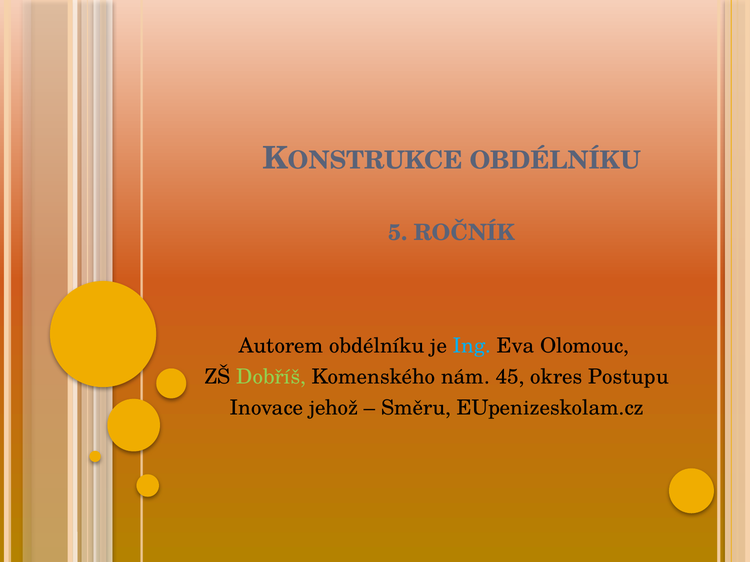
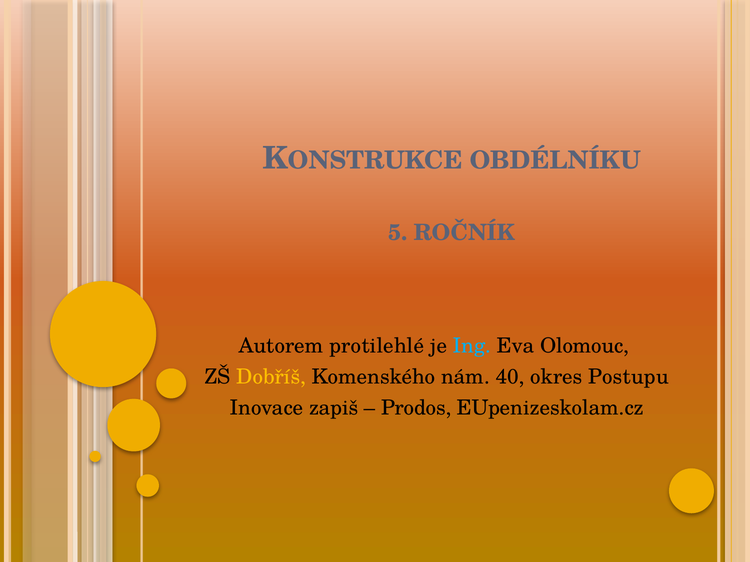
Autorem obdélníku: obdélníku -> protilehlé
Dobříš colour: light green -> yellow
45: 45 -> 40
jehož: jehož -> zapiš
Směru: Směru -> Prodos
